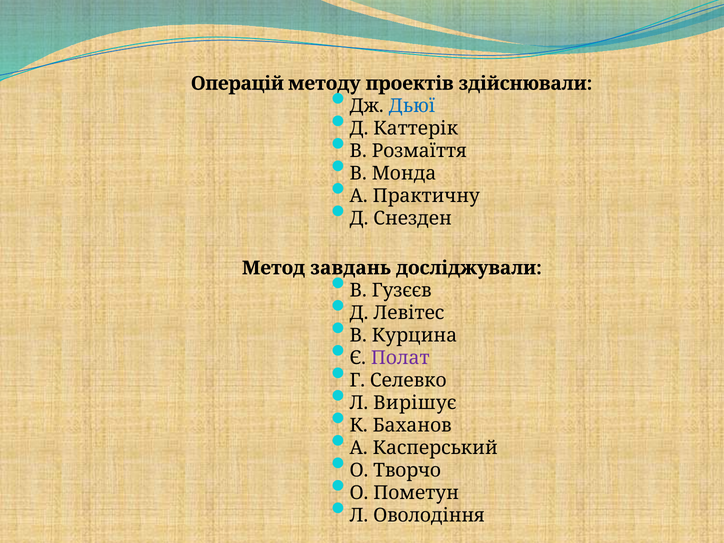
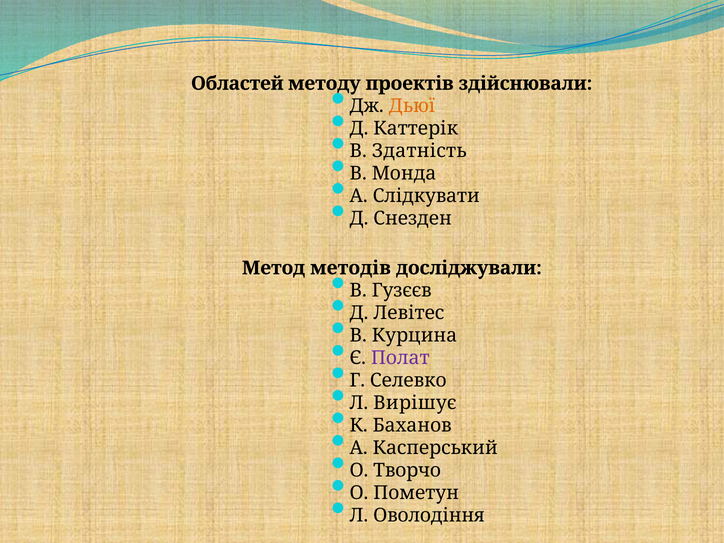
Операцій: Операцій -> Областей
Дьюї colour: blue -> orange
Розмаїття: Розмаїття -> Здатність
Практичну: Практичну -> Слідкувати
завдань: завдань -> методів
